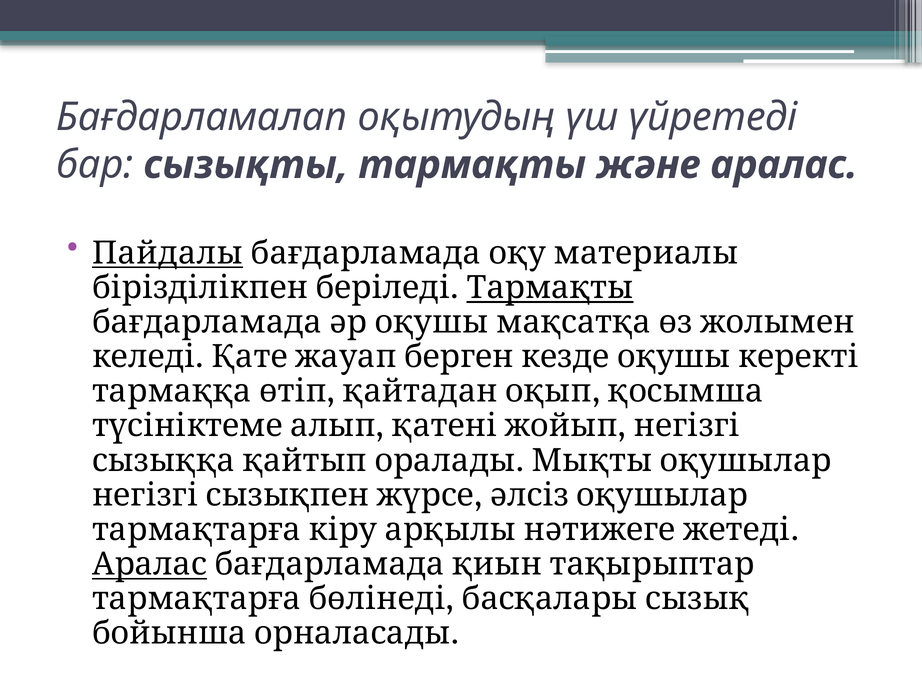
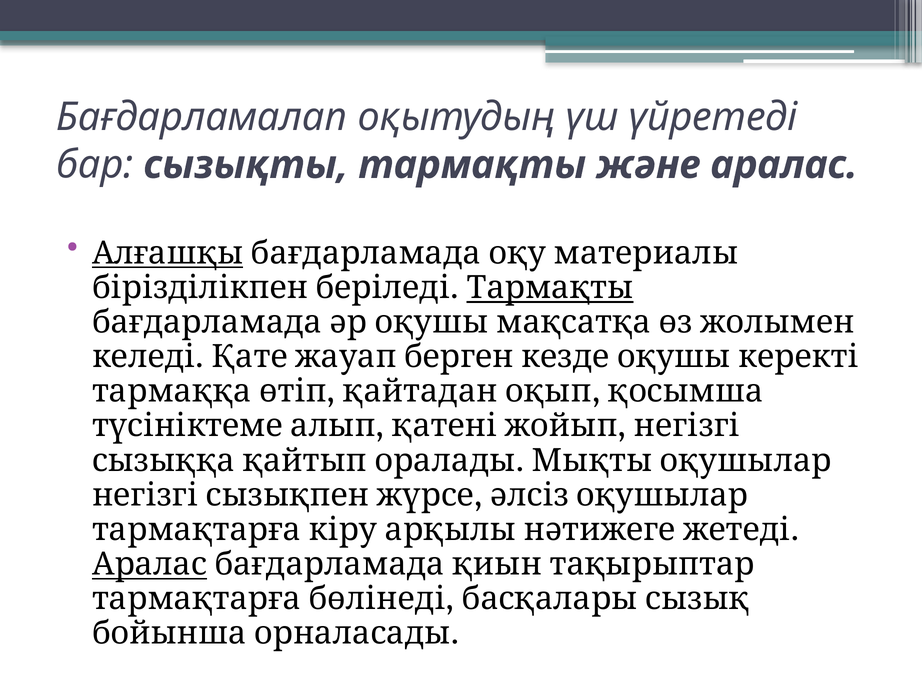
Пайдалы: Пайдалы -> Алғашқы
